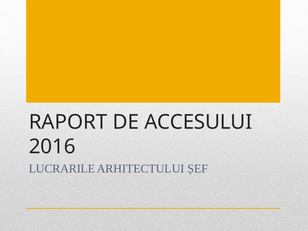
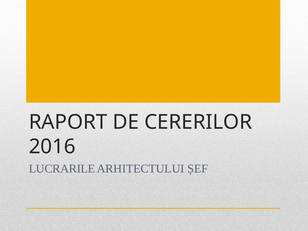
ACCESULUI: ACCESULUI -> CERERILOR
